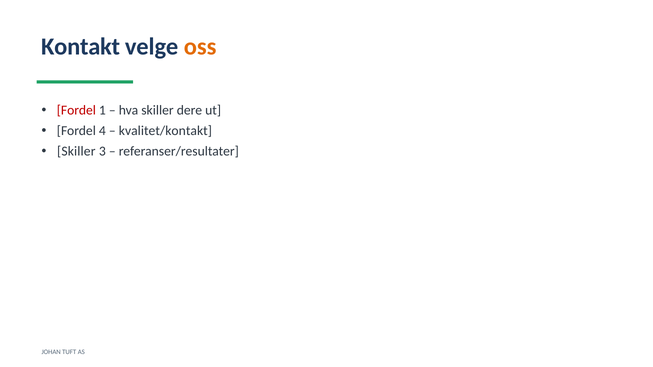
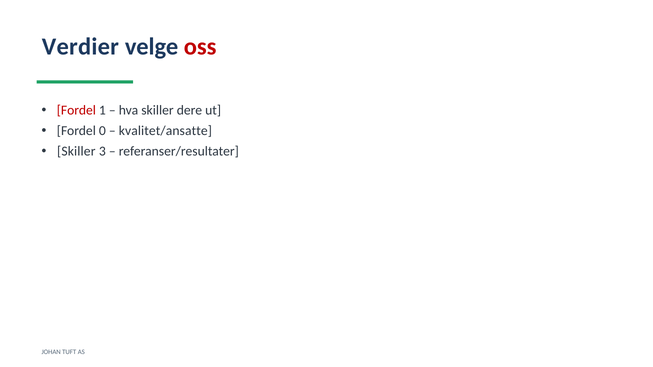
Kontakt: Kontakt -> Verdier
oss colour: orange -> red
4: 4 -> 0
kvalitet/kontakt: kvalitet/kontakt -> kvalitet/ansatte
